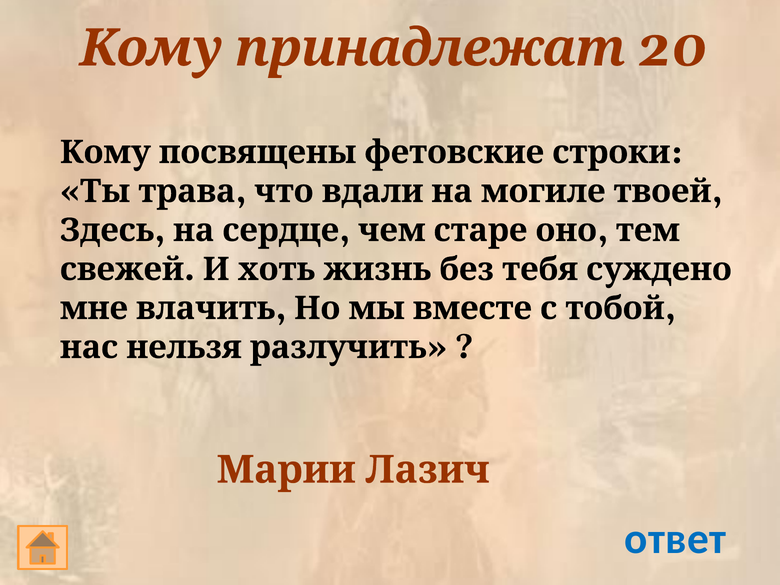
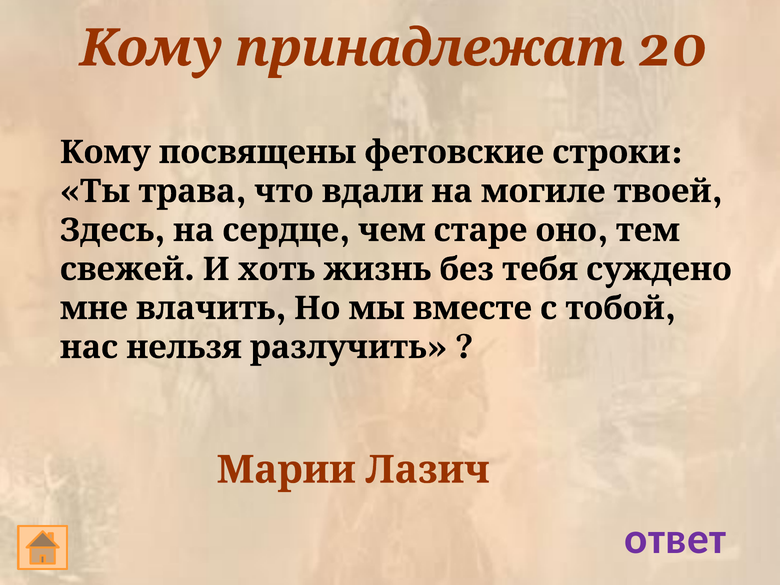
ответ colour: blue -> purple
